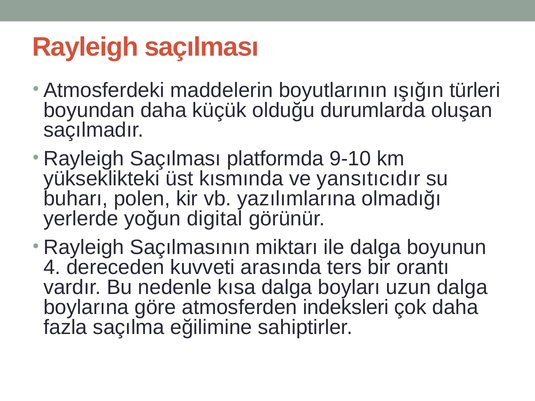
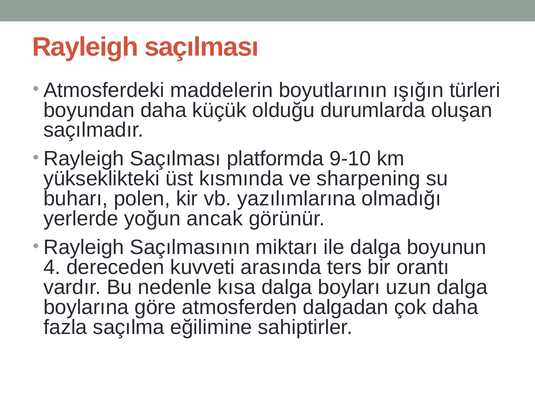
yansıtıcıdır: yansıtıcıdır -> sharpening
digital: digital -> ancak
indeksleri: indeksleri -> dalgadan
